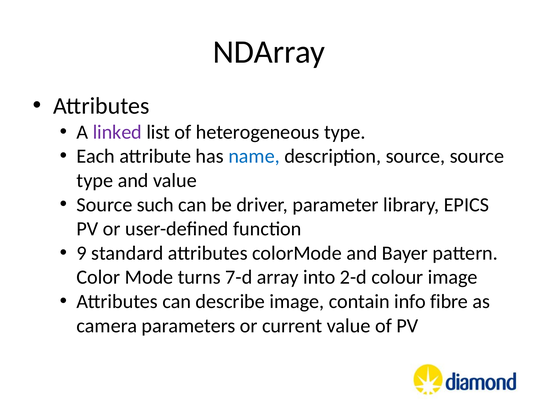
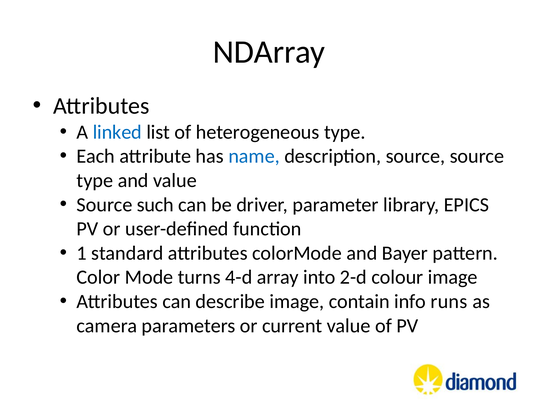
linked colour: purple -> blue
9: 9 -> 1
7-d: 7-d -> 4-d
fibre: fibre -> runs
